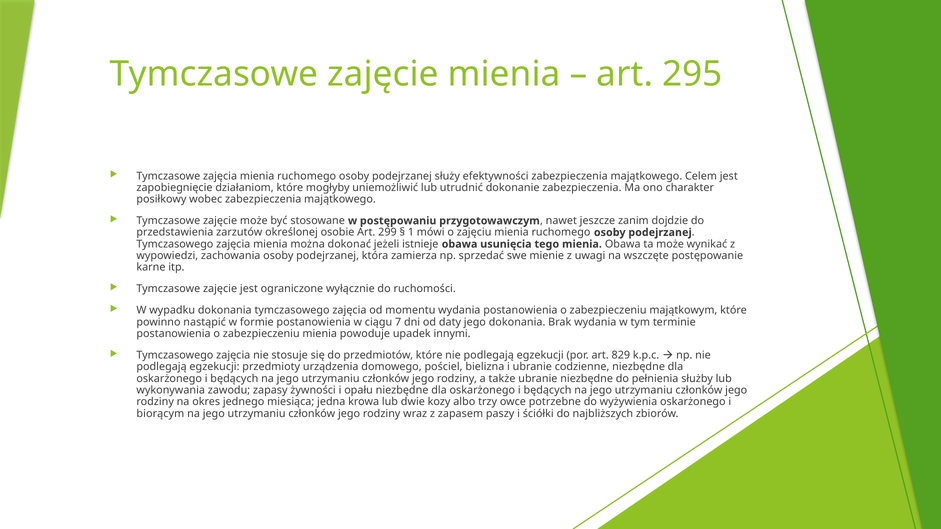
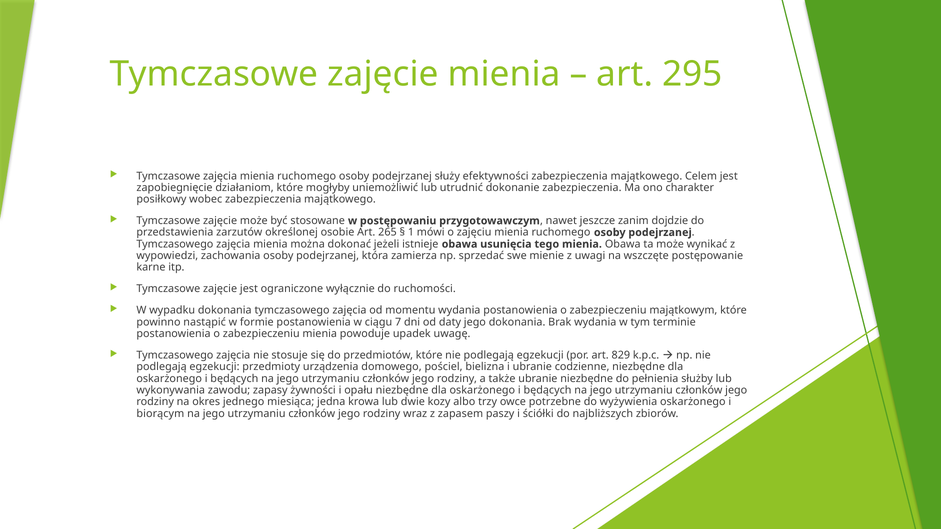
299: 299 -> 265
innymi: innymi -> uwagę
